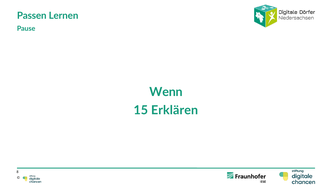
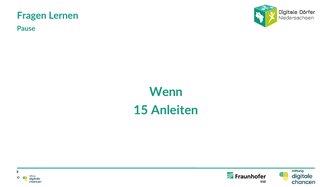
Passen: Passen -> Fragen
Erklären: Erklären -> Anleiten
